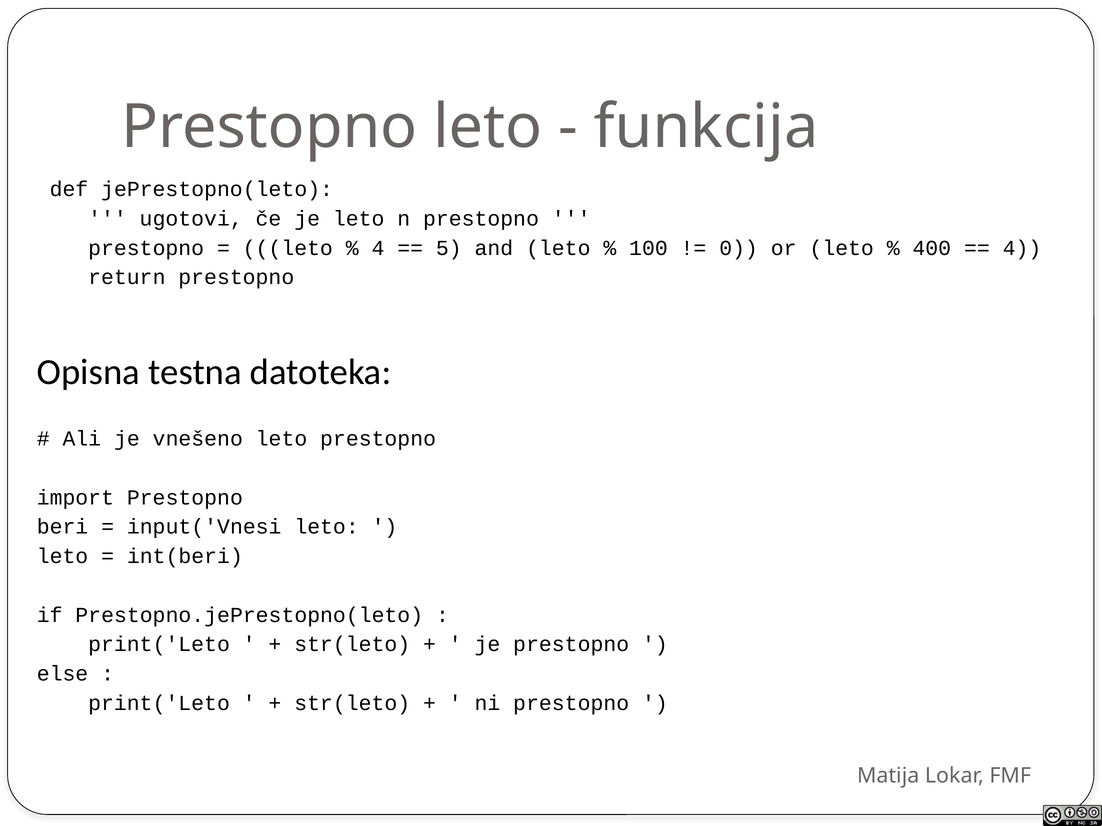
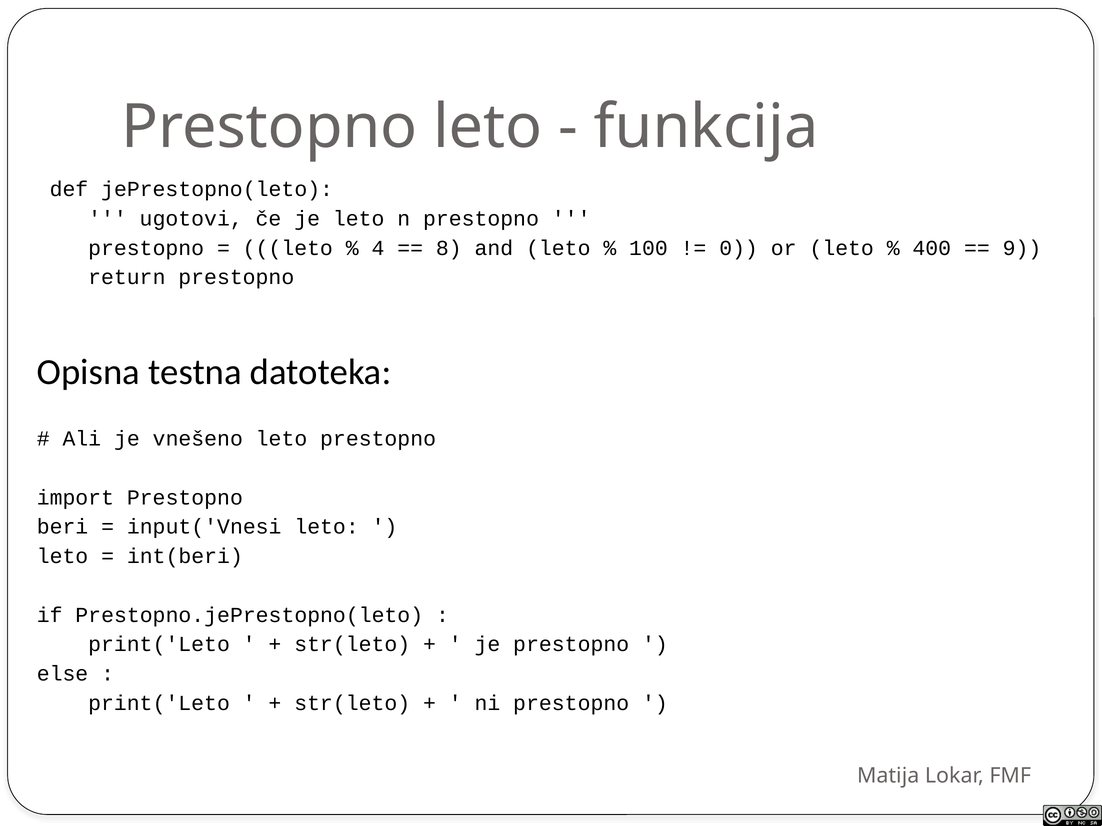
5: 5 -> 8
4 at (1022, 248): 4 -> 9
